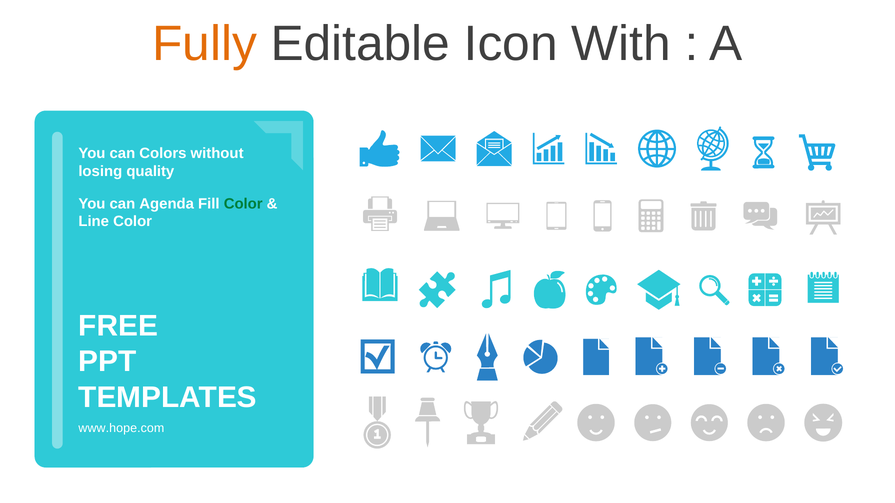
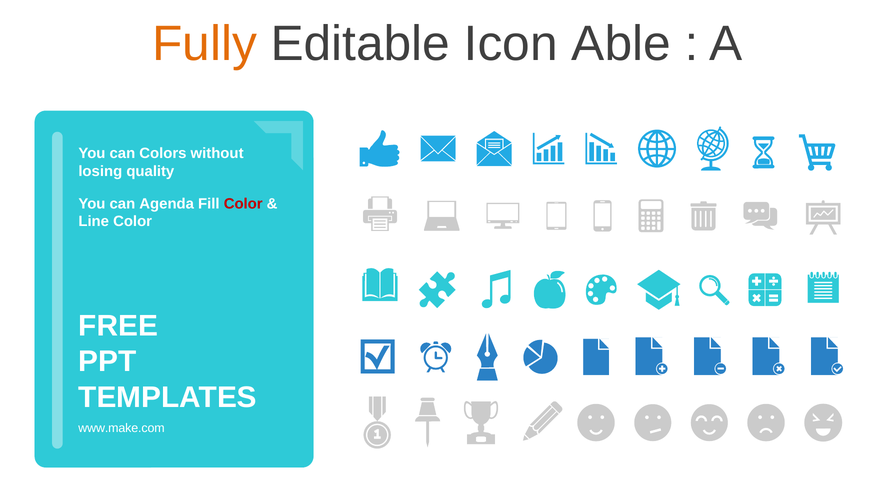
With: With -> Able
Color at (243, 204) colour: green -> red
www.hope.com: www.hope.com -> www.make.com
